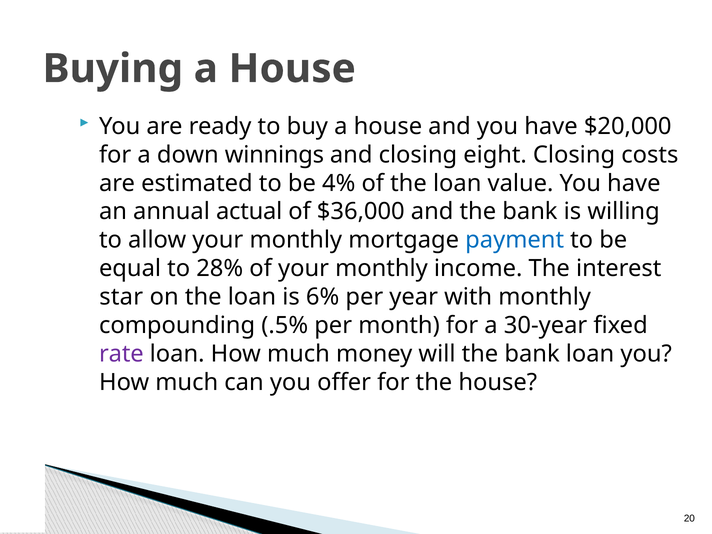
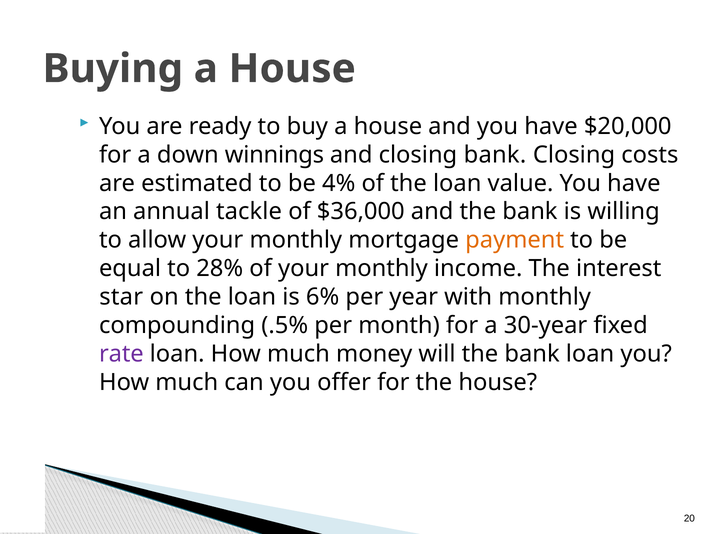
closing eight: eight -> bank
actual: actual -> tackle
payment colour: blue -> orange
